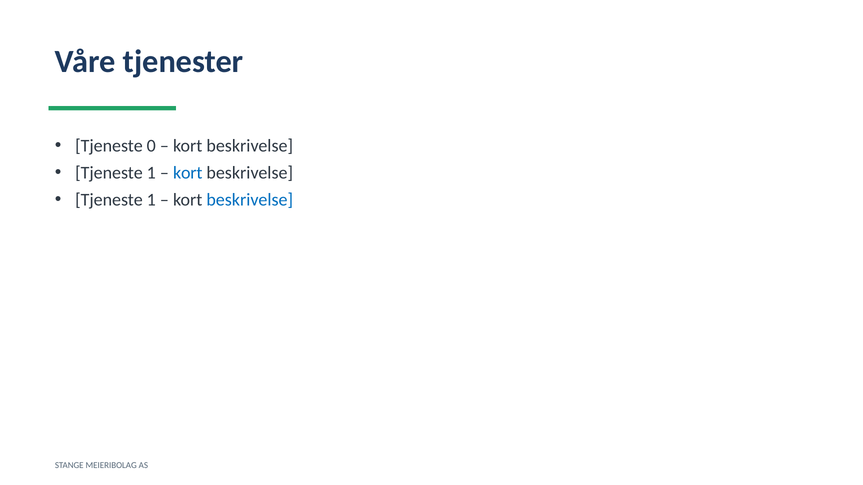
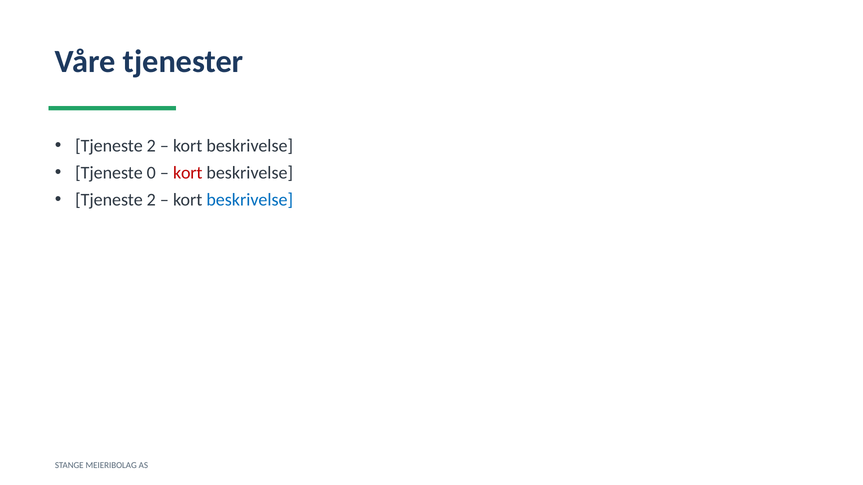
0 at (151, 146): 0 -> 2
1 at (151, 173): 1 -> 0
kort at (188, 173) colour: blue -> red
1 at (151, 200): 1 -> 2
